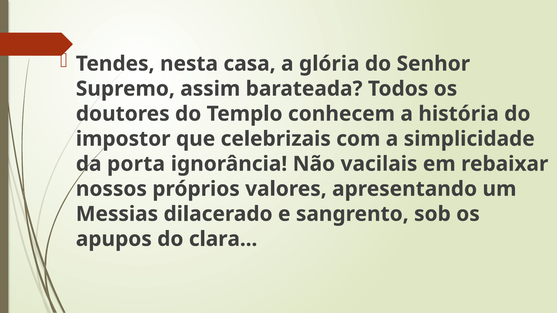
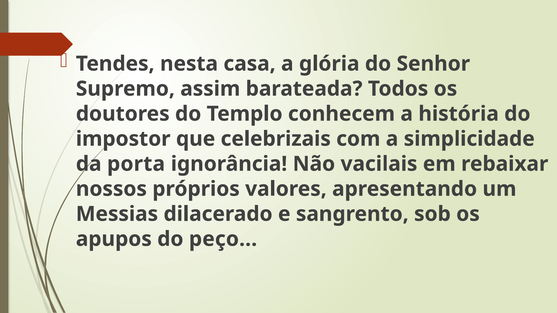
clara: clara -> peço
